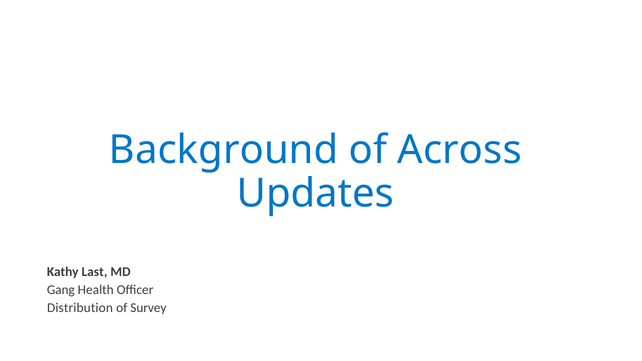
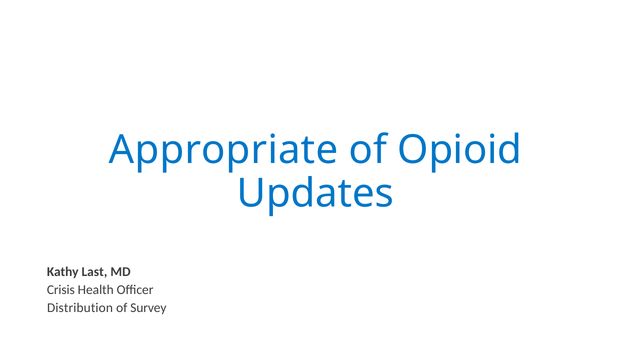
Background: Background -> Appropriate
Across: Across -> Opioid
Gang: Gang -> Crisis
